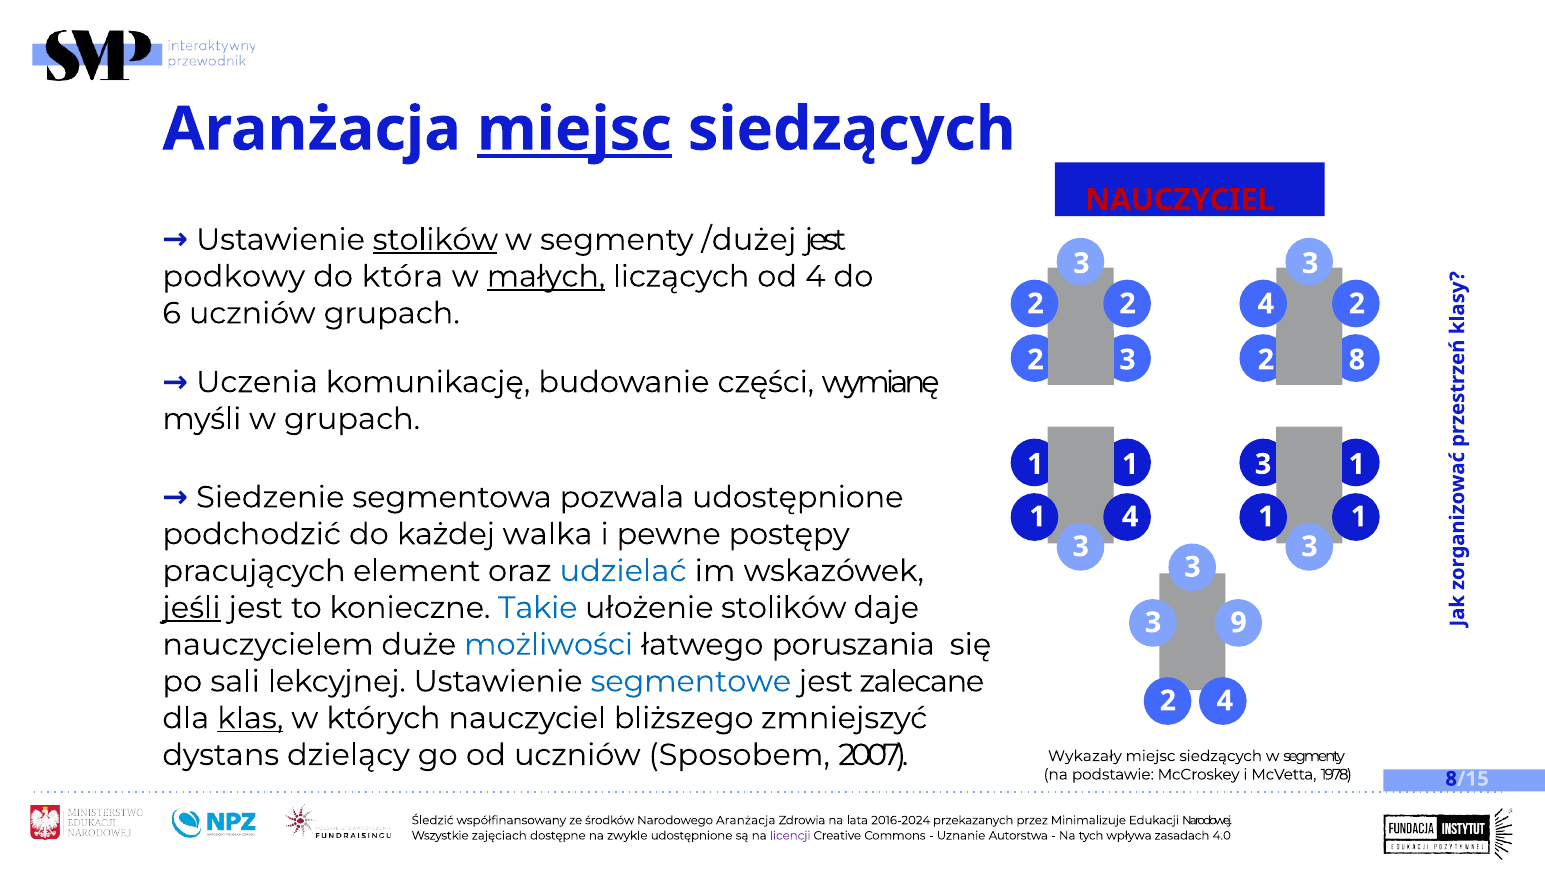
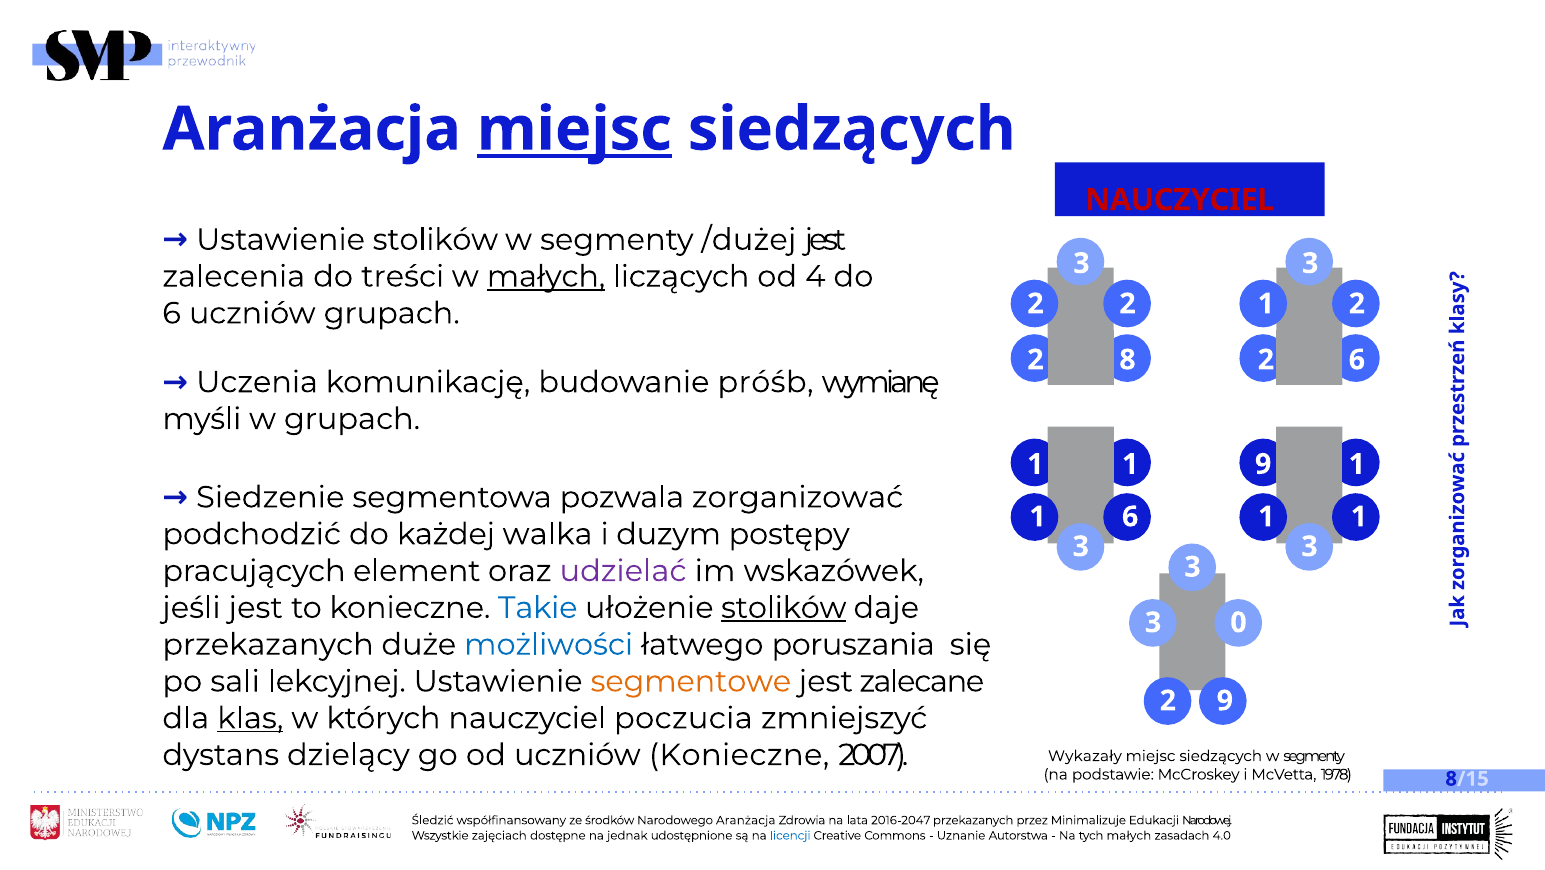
stolików at (435, 240) underline: present -> none
podkowy: podkowy -> zalecenia
która: która -> treści
4 at (1266, 304): 4 -> 1
3 at (1128, 360): 3 -> 8
2 8: 8 -> 6
części: części -> próśb
3 at (1263, 464): 3 -> 9
pozwala udostępnione: udostępnione -> zorganizować
1 4: 4 -> 6
pewne: pewne -> duzym
udzielać colour: blue -> purple
jeśli underline: present -> none
stolików at (784, 608) underline: none -> present
9: 9 -> 0
nauczycielem at (268, 644): nauczycielem -> przekazanych
segmentowe colour: blue -> orange
4 at (1225, 700): 4 -> 9
bliższego: bliższego -> poczucia
uczniów Sposobem: Sposobem -> Konieczne
2016-2024: 2016-2024 -> 2016-2047
zwykle: zwykle -> jednak
licencji colour: purple -> blue
tych wpływa: wpływa -> małych
